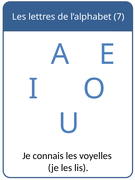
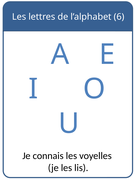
7: 7 -> 6
